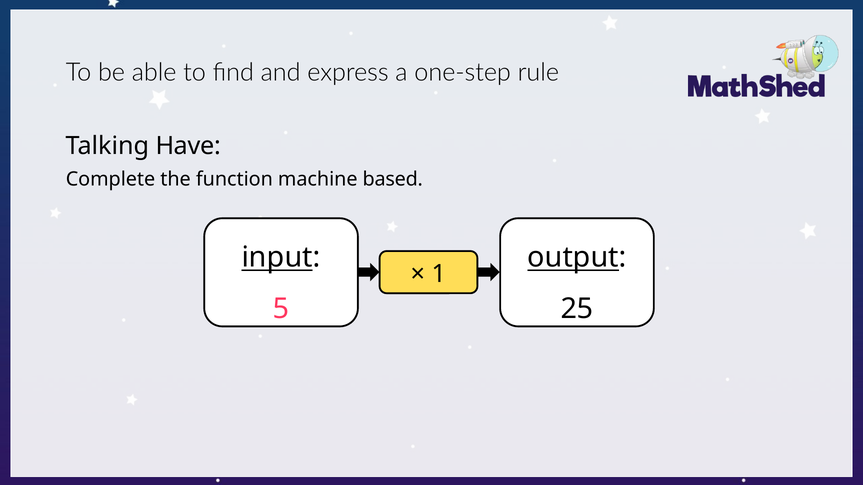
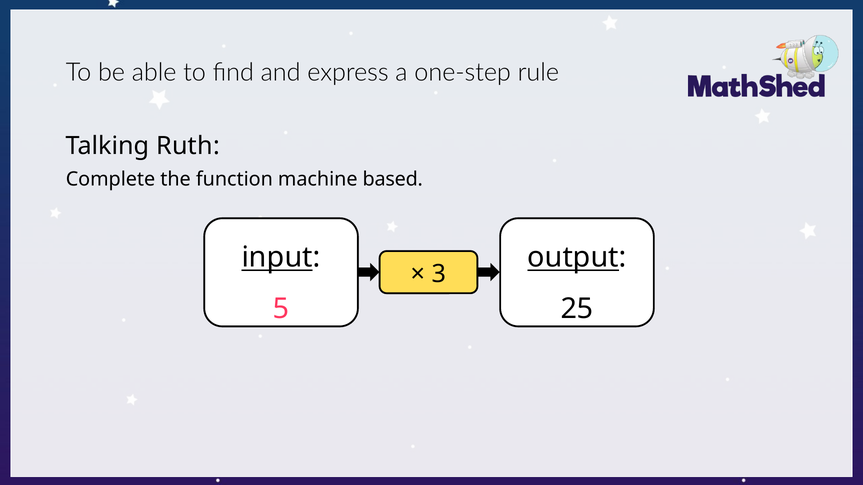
Have: Have -> Ruth
1: 1 -> 3
